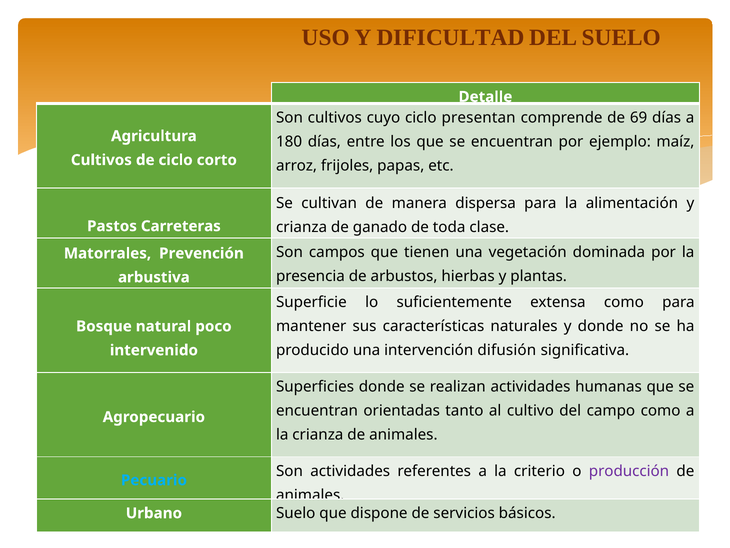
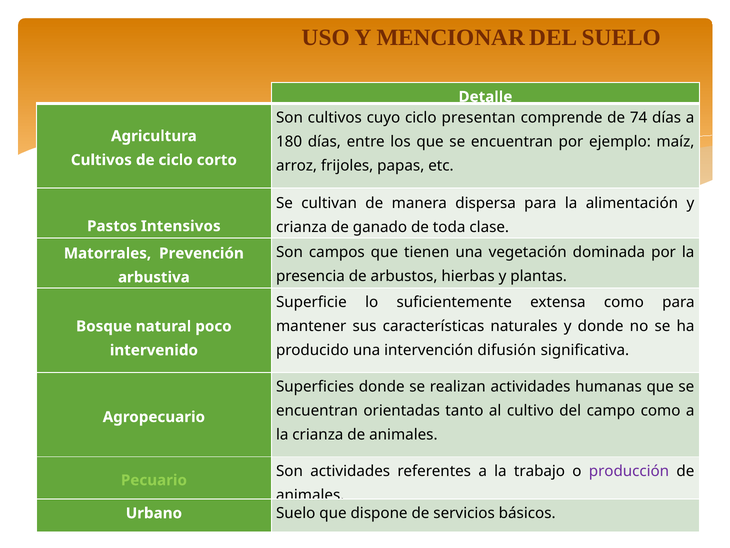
DIFICULTAD: DIFICULTAD -> MENCIONAR
69: 69 -> 74
Carreteras: Carreteras -> Intensivos
criterio: criterio -> trabajo
Pecuario colour: light blue -> light green
